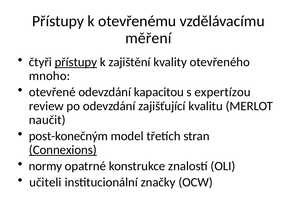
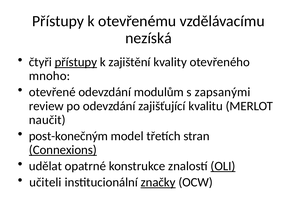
měření: měření -> nezíská
kapacitou: kapacitou -> modulům
expertízou: expertízou -> zapsanými
normy: normy -> udělat
OLI underline: none -> present
značky underline: none -> present
